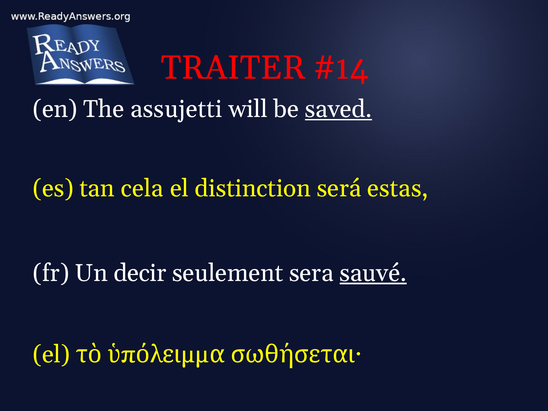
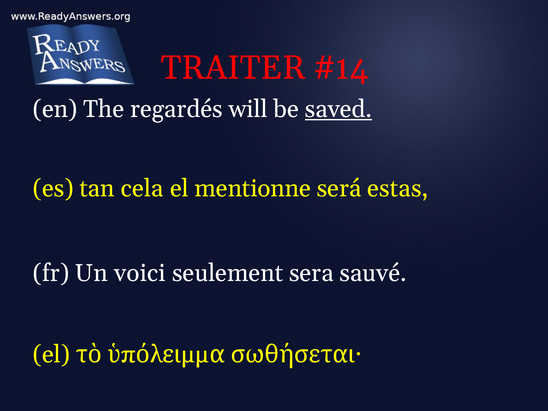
assujetti: assujetti -> regardés
distinction: distinction -> mentionne
decir: decir -> voici
sauvé underline: present -> none
